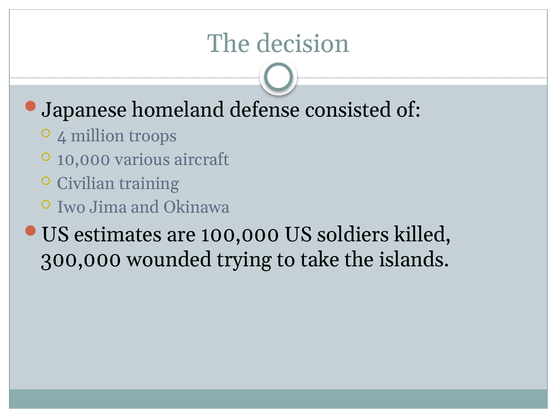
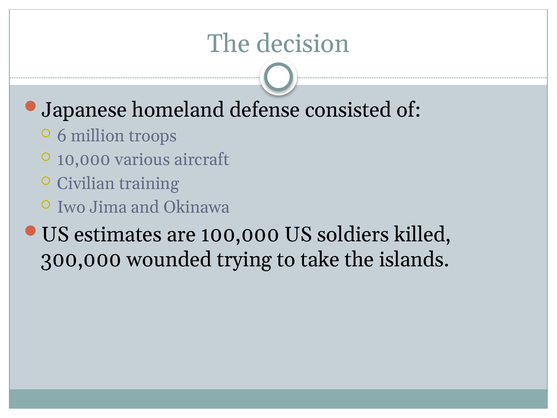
4: 4 -> 6
